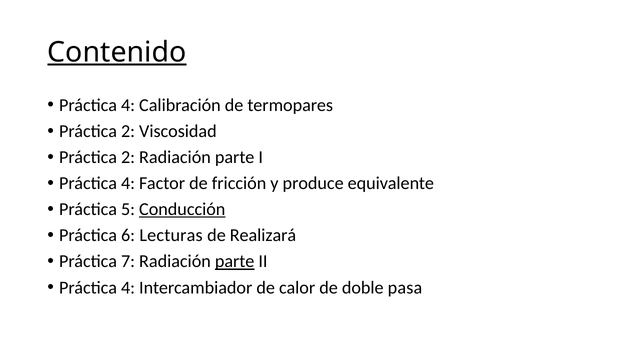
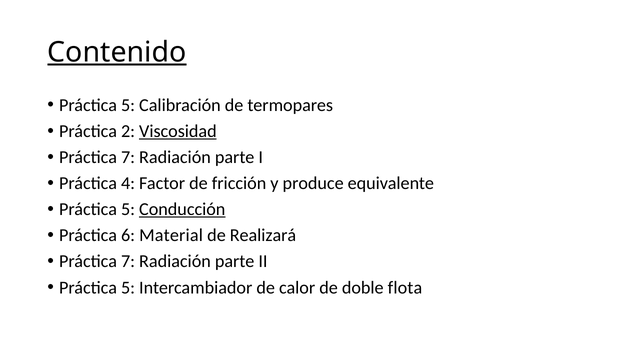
4 at (128, 105): 4 -> 5
Viscosidad underline: none -> present
2 at (128, 157): 2 -> 7
Lecturas: Lecturas -> Material
parte at (235, 261) underline: present -> none
4 at (128, 287): 4 -> 5
pasa: pasa -> flota
